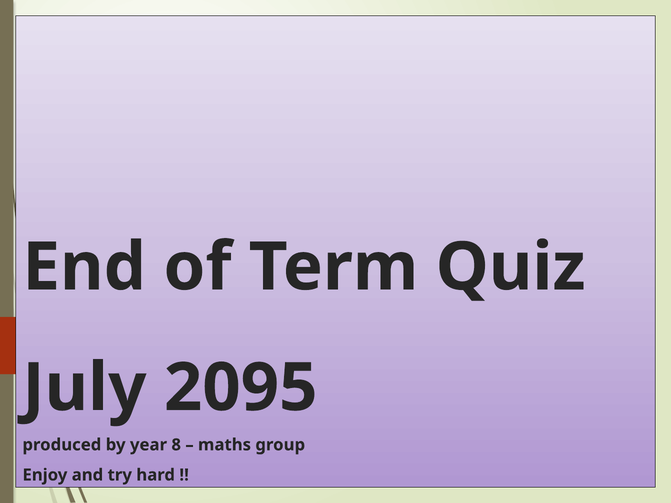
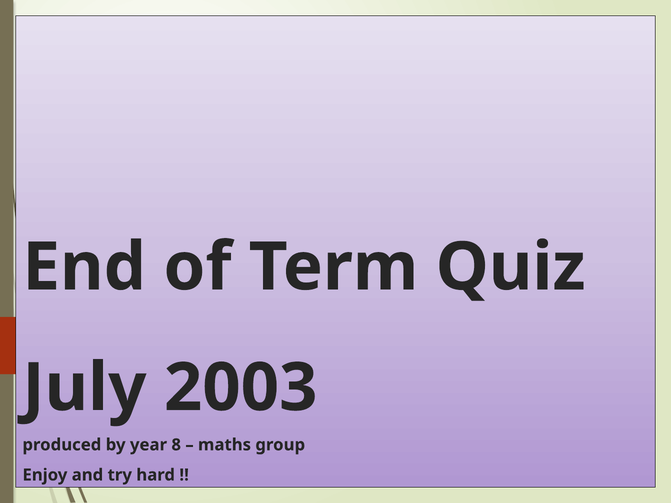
2095: 2095 -> 2003
